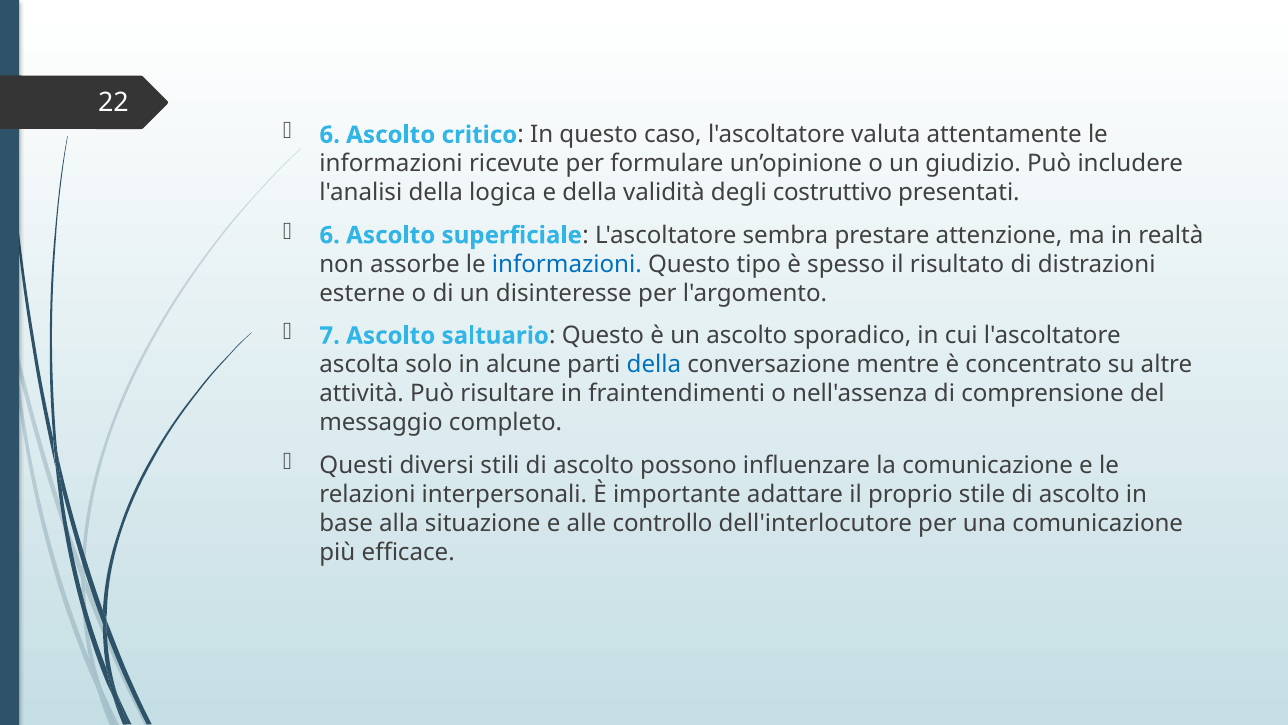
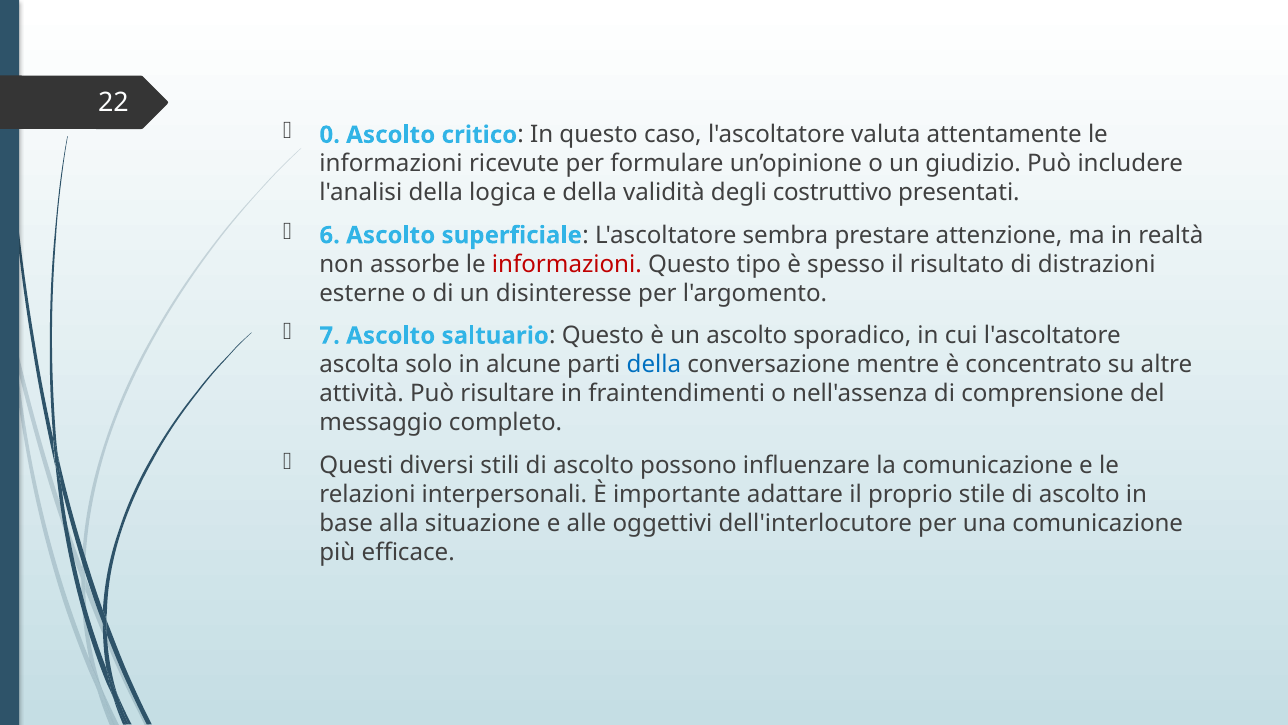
6 at (330, 135): 6 -> 0
informazioni at (567, 264) colour: blue -> red
controllo: controllo -> oggettivi
